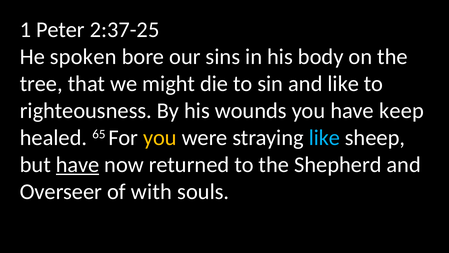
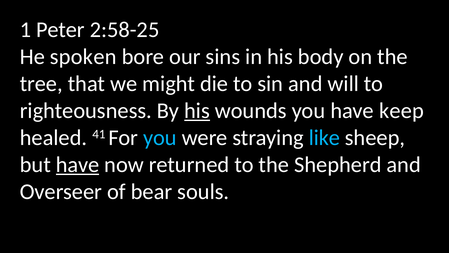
2:37-25: 2:37-25 -> 2:58-25
and like: like -> will
his at (197, 111) underline: none -> present
65: 65 -> 41
you at (160, 138) colour: yellow -> light blue
with: with -> bear
